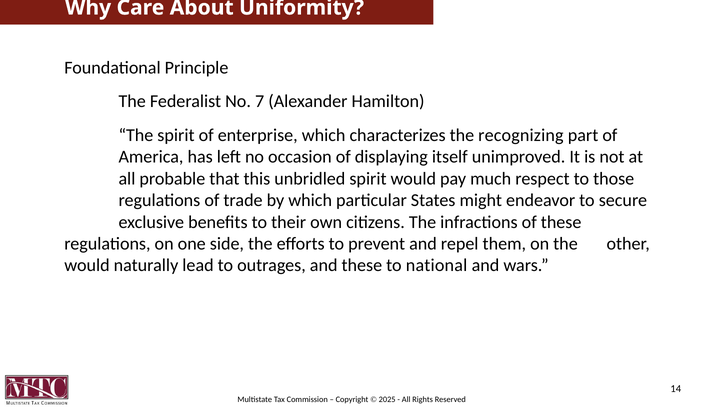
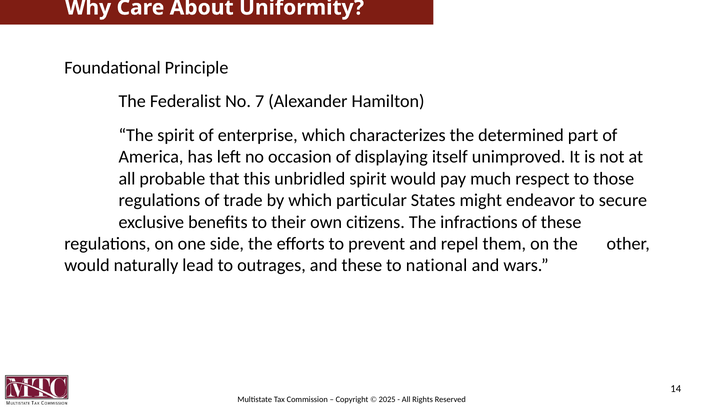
recognizing: recognizing -> determined
